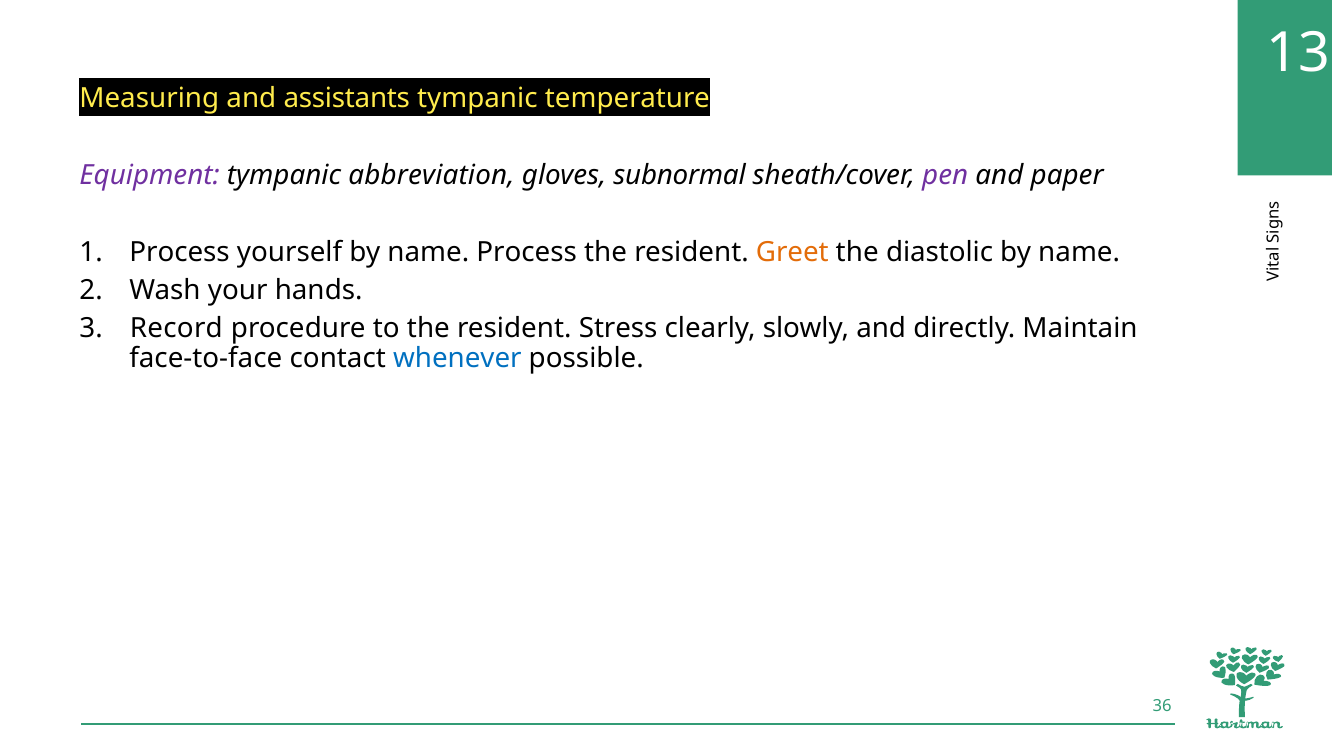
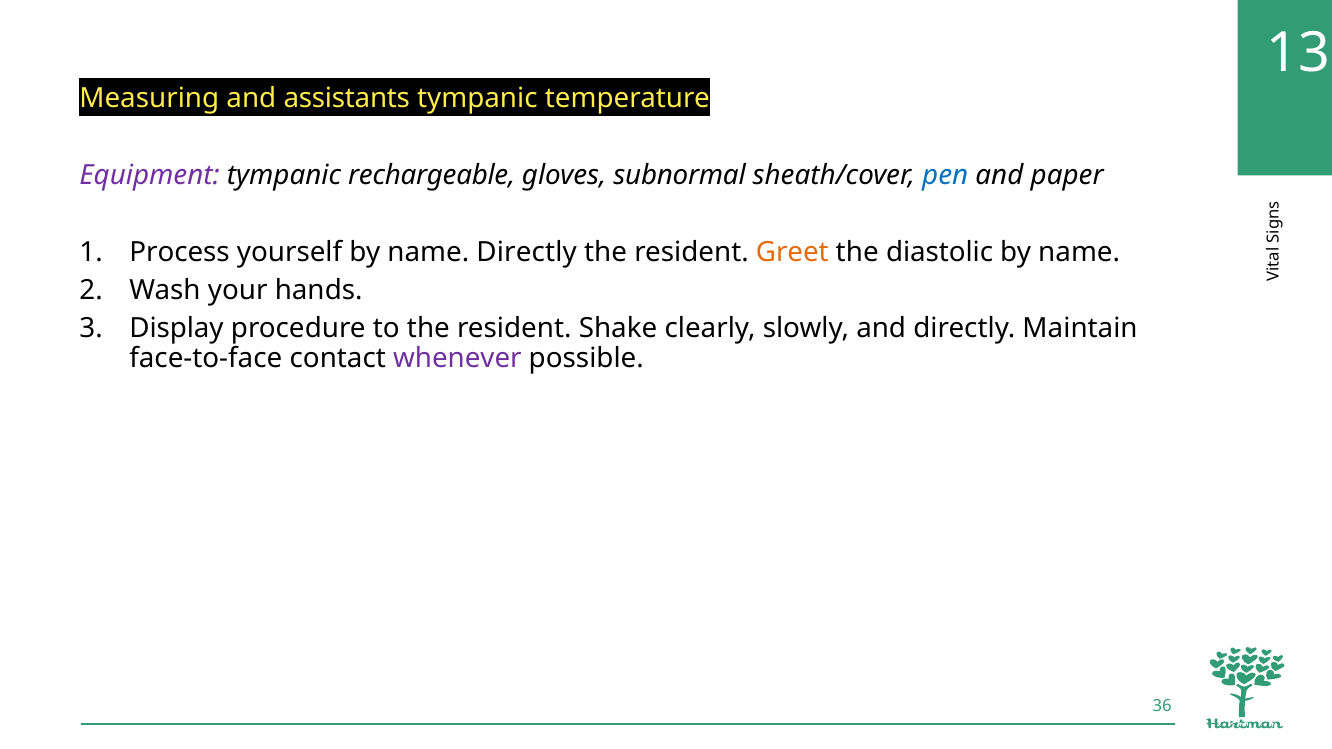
abbreviation: abbreviation -> rechargeable
pen colour: purple -> blue
name Process: Process -> Directly
Record: Record -> Display
Stress: Stress -> Shake
whenever colour: blue -> purple
